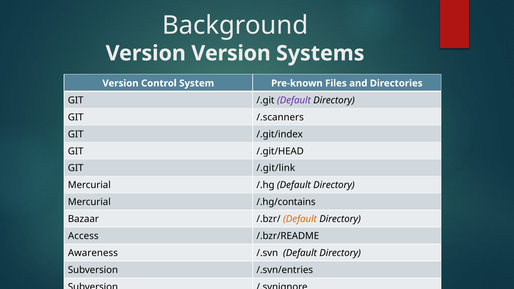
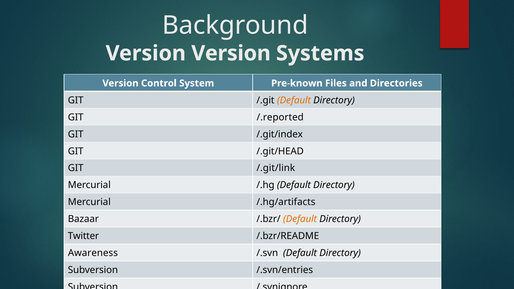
Default at (294, 100) colour: purple -> orange
/.scanners: /.scanners -> /.reported
/.hg/contains: /.hg/contains -> /.hg/artifacts
Access: Access -> Twitter
